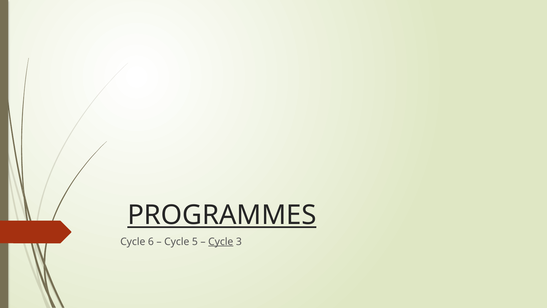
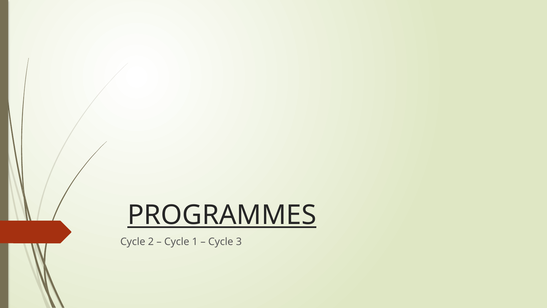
6: 6 -> 2
5: 5 -> 1
Cycle at (221, 241) underline: present -> none
